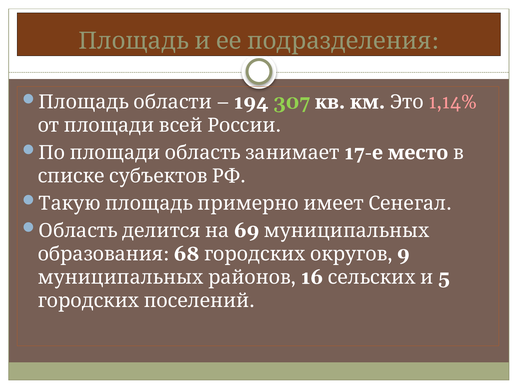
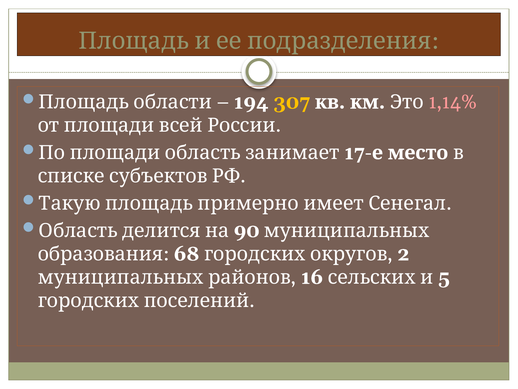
307 colour: light green -> yellow
69: 69 -> 90
9: 9 -> 2
